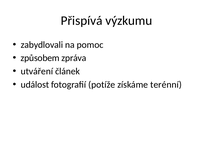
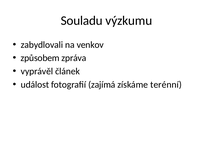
Přispívá: Přispívá -> Souladu
pomoc: pomoc -> venkov
utváření: utváření -> vyprávěl
potíže: potíže -> zajímá
